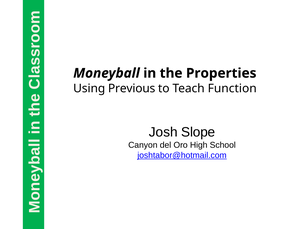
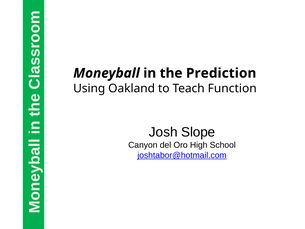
Properties: Properties -> Prediction
Previous: Previous -> Oakland
